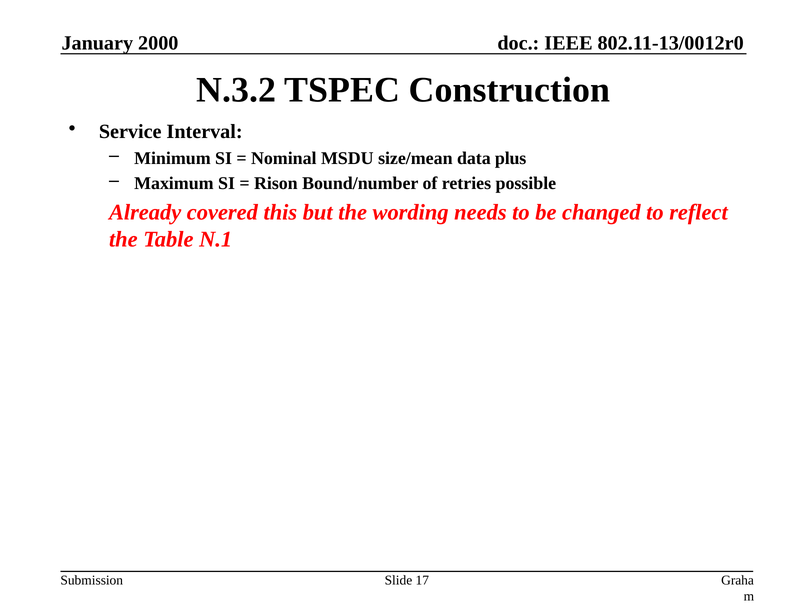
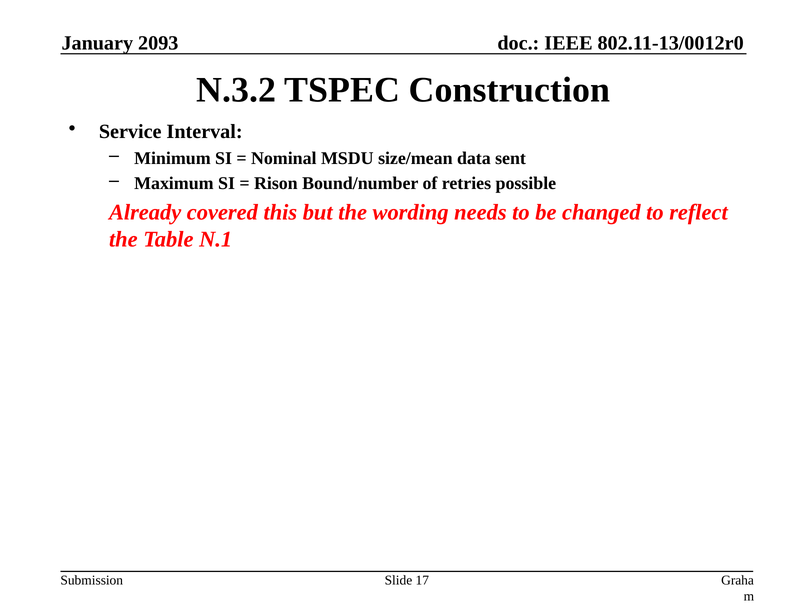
2000: 2000 -> 2093
plus: plus -> sent
